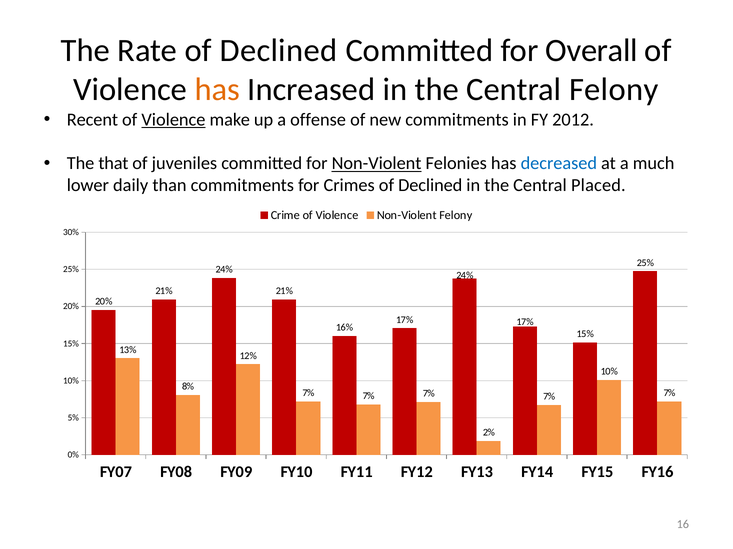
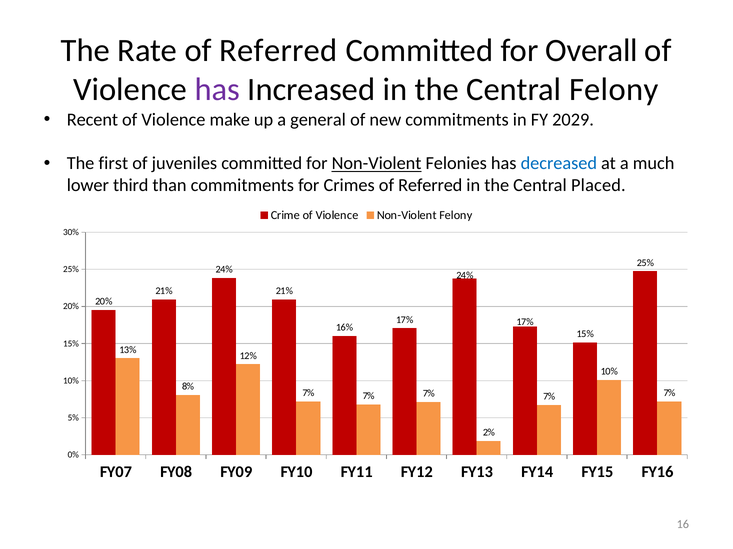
Rate of Declined: Declined -> Referred
has at (217, 90) colour: orange -> purple
Violence at (173, 120) underline: present -> none
offense: offense -> general
2012: 2012 -> 2029
that: that -> first
daily: daily -> third
Crimes of Declined: Declined -> Referred
